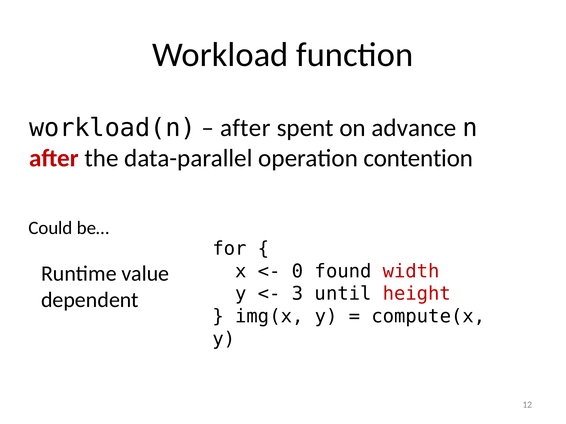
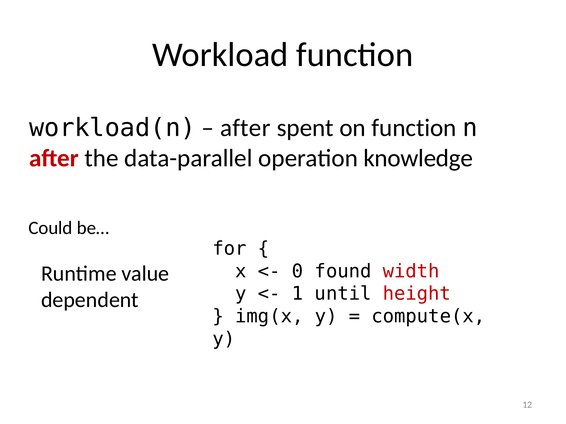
on advance: advance -> function
contention: contention -> knowledge
3: 3 -> 1
